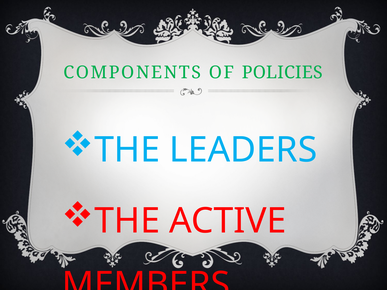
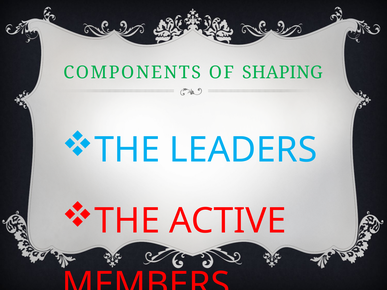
POLICIES: POLICIES -> SHAPING
